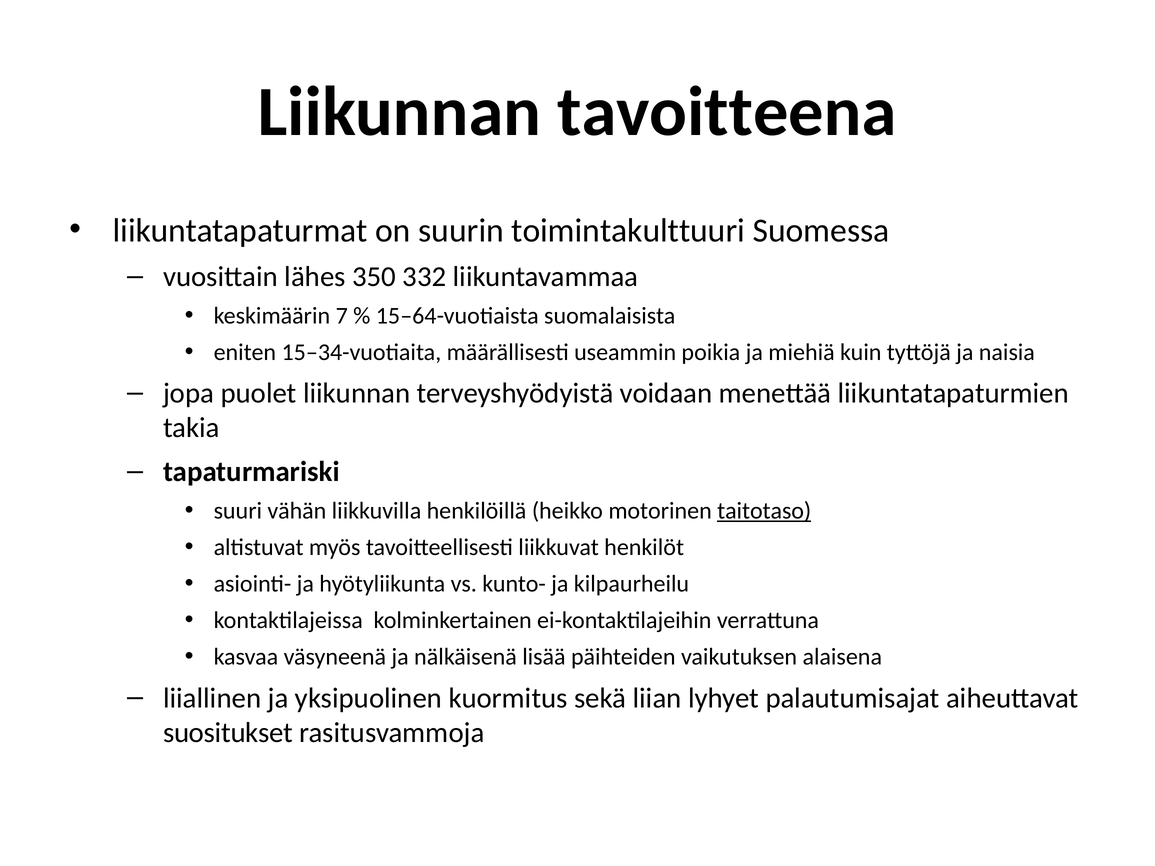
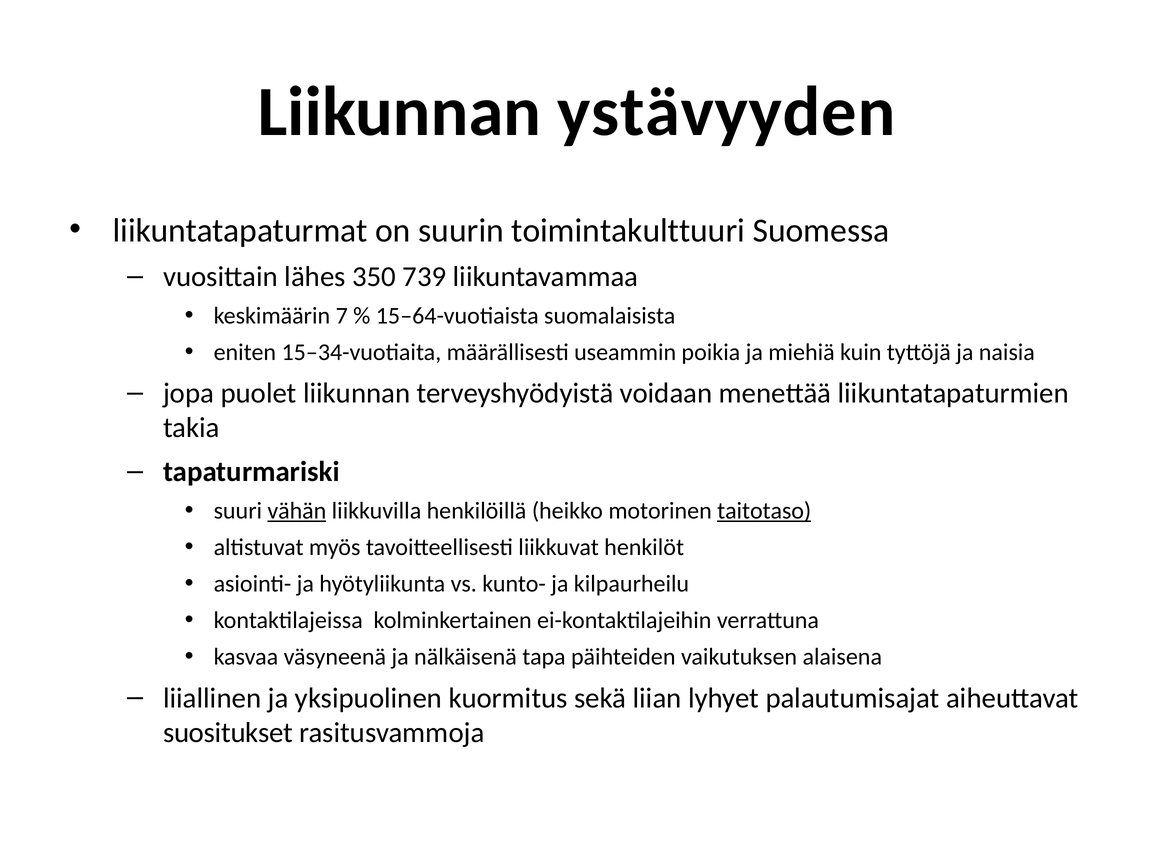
tavoitteena: tavoitteena -> ystävyyden
332: 332 -> 739
vähän underline: none -> present
lisää: lisää -> tapa
